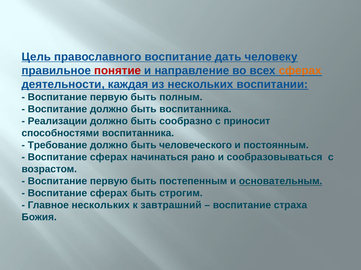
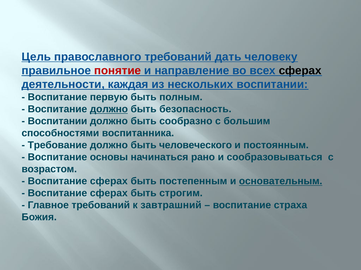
православного воспитание: воспитание -> требований
сферах at (300, 71) colour: orange -> black
должно at (109, 109) underline: none -> present
быть воспитанника: воспитанника -> безопасность
Реализации at (57, 121): Реализации -> Воспитании
приносит: приносит -> большим
сферах at (109, 158): сферах -> основы
первую at (109, 182): первую -> сферах
Главное нескольких: нескольких -> требований
